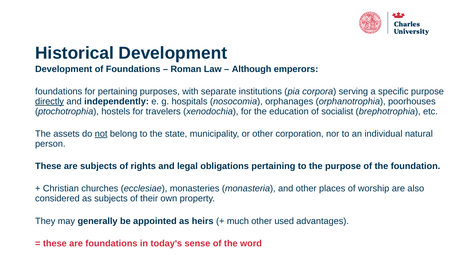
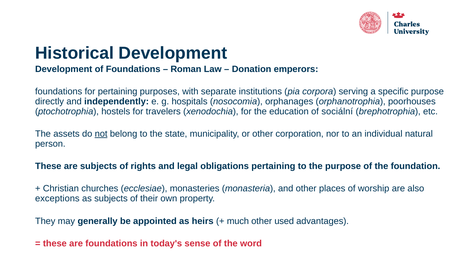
Although: Although -> Donation
directly underline: present -> none
socialist: socialist -> sociální
considered: considered -> exceptions
